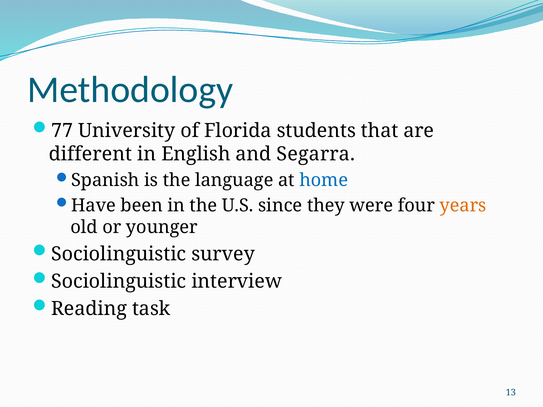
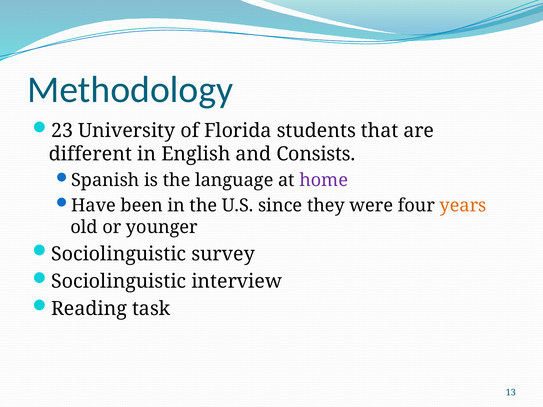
77: 77 -> 23
Segarra: Segarra -> Consists
home colour: blue -> purple
